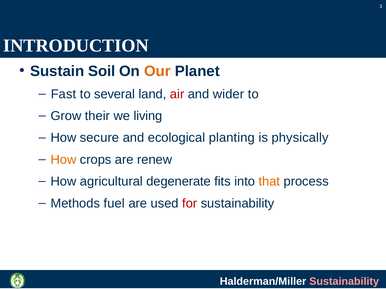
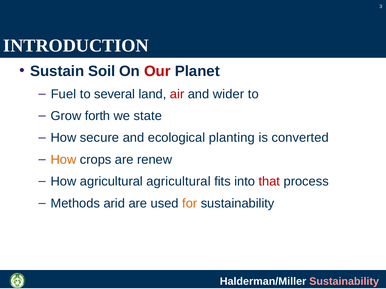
Our colour: orange -> red
Fast: Fast -> Fuel
their: their -> forth
living: living -> state
physically: physically -> converted
agricultural degenerate: degenerate -> agricultural
that colour: orange -> red
fuel: fuel -> arid
for colour: red -> orange
